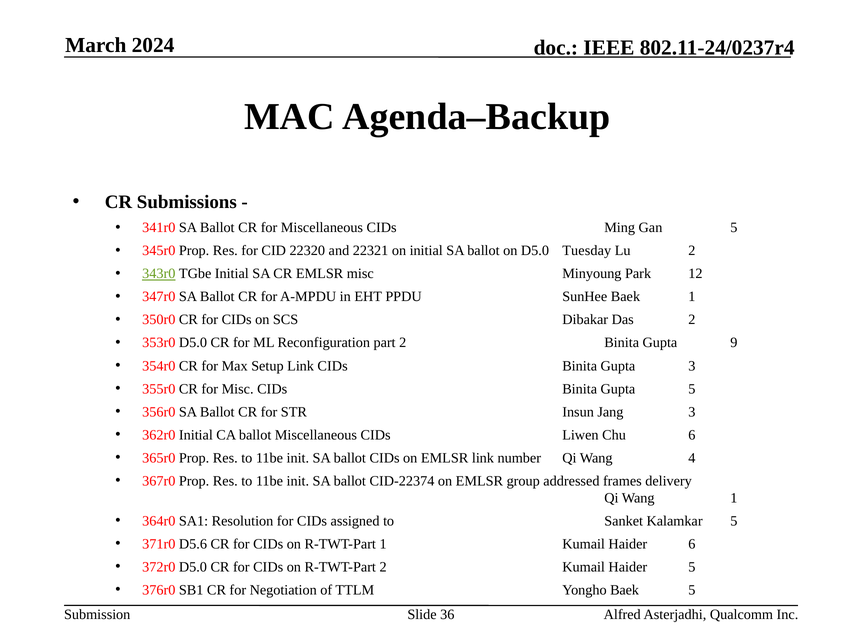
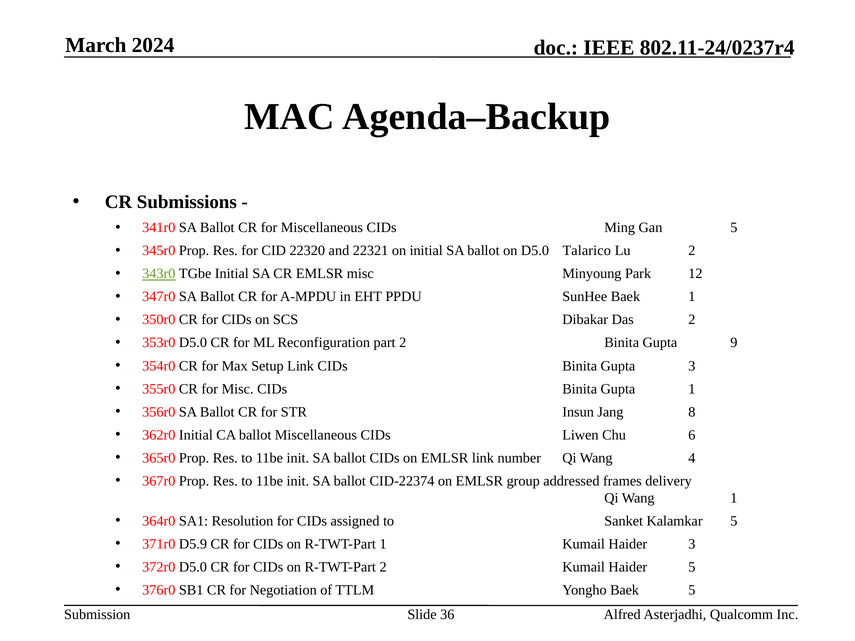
Tuesday: Tuesday -> Talarico
Gupta 5: 5 -> 1
Jang 3: 3 -> 8
D5.6: D5.6 -> D5.9
Haider 6: 6 -> 3
